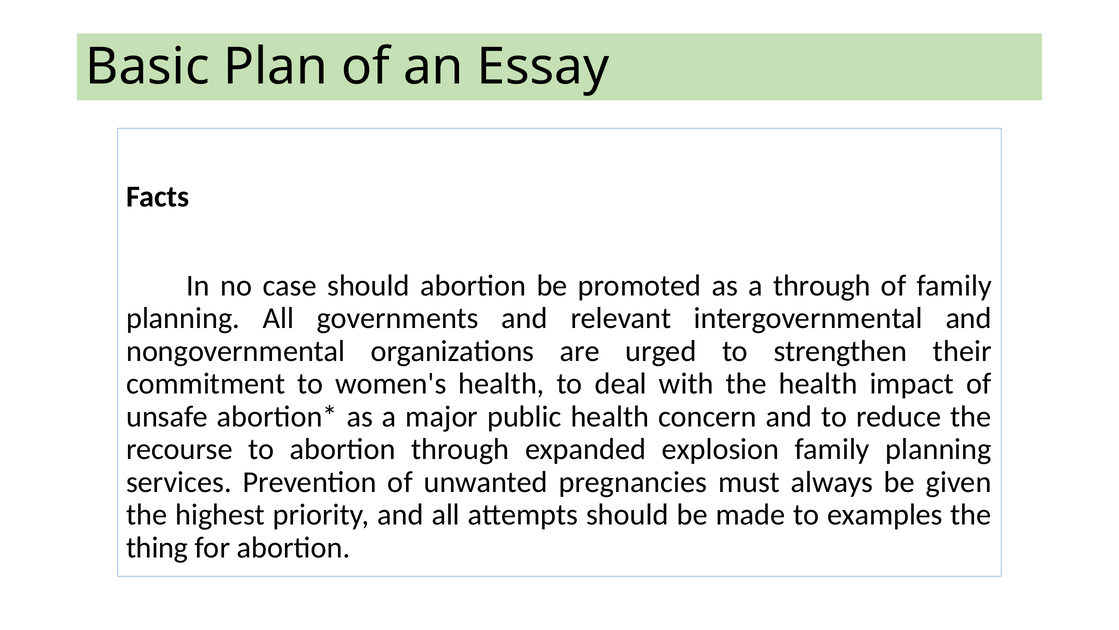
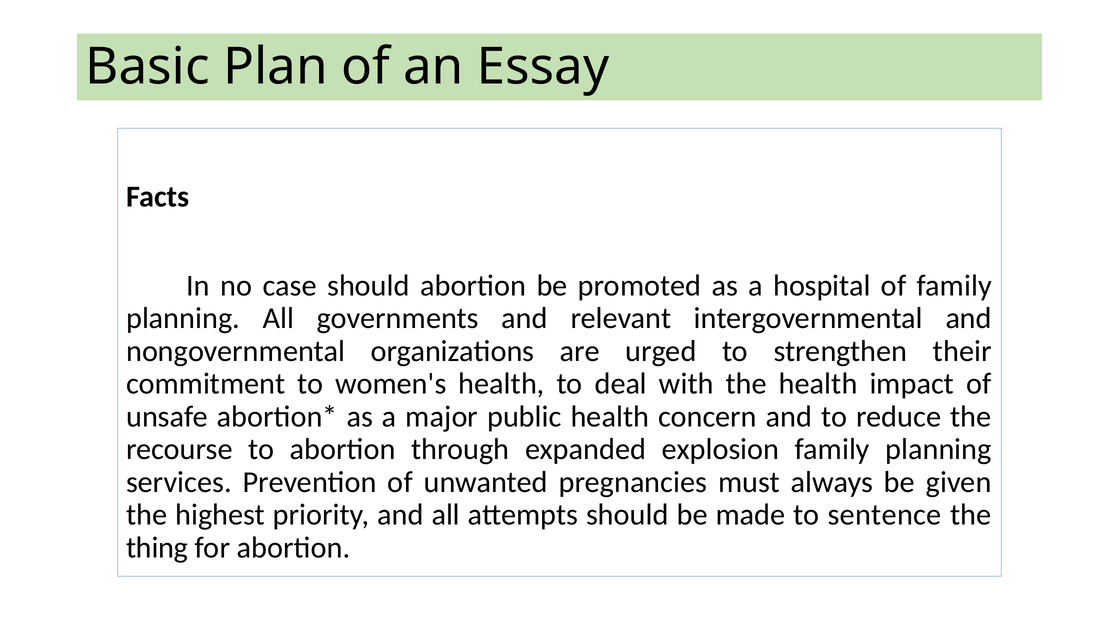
a through: through -> hospital
examples: examples -> sentence
